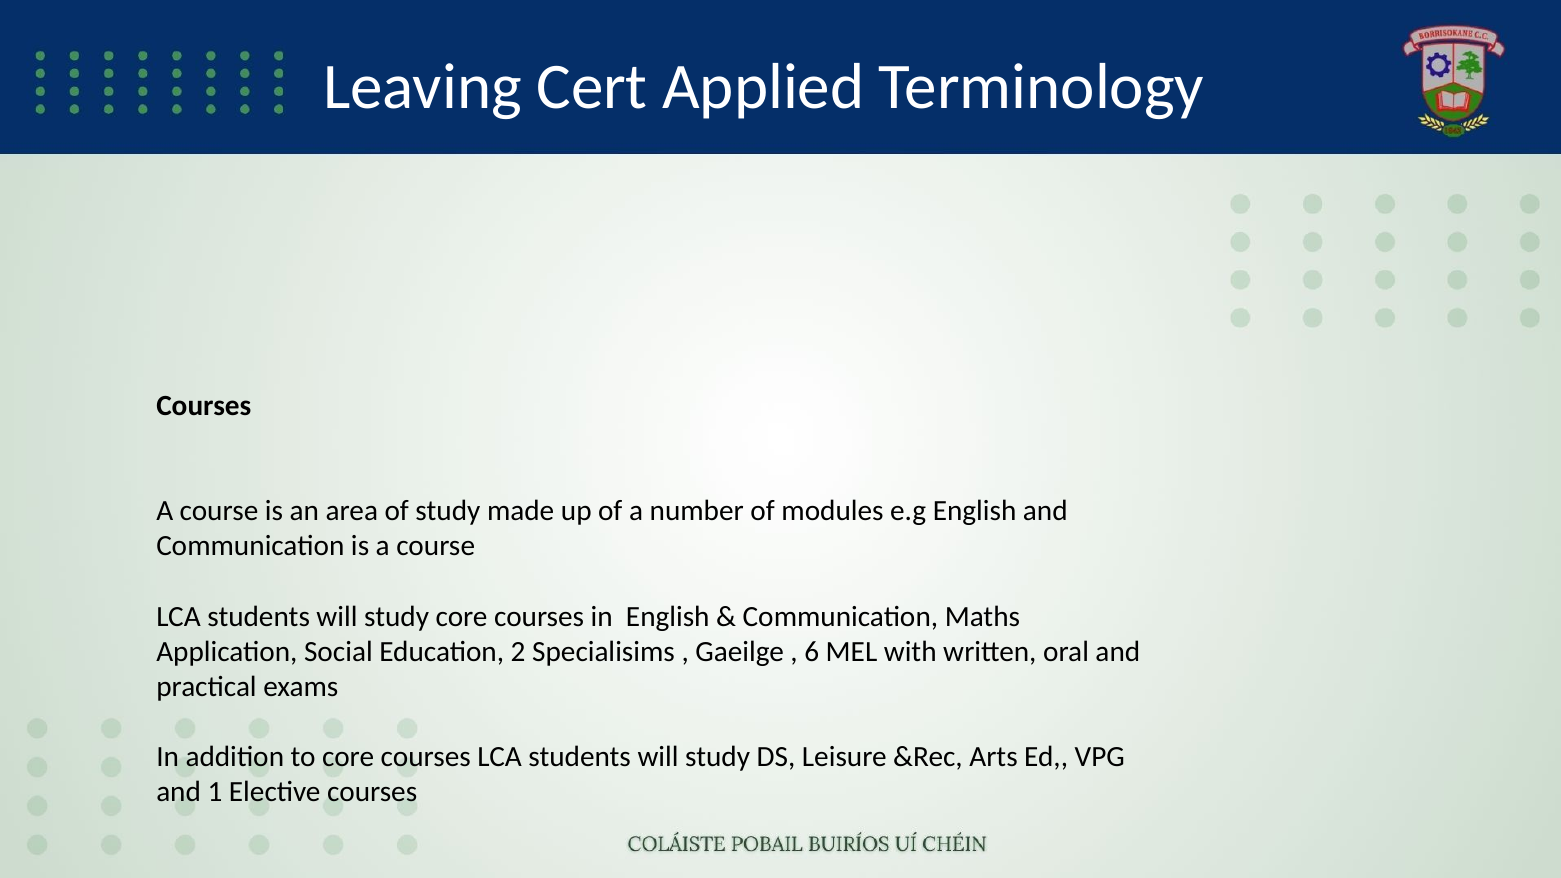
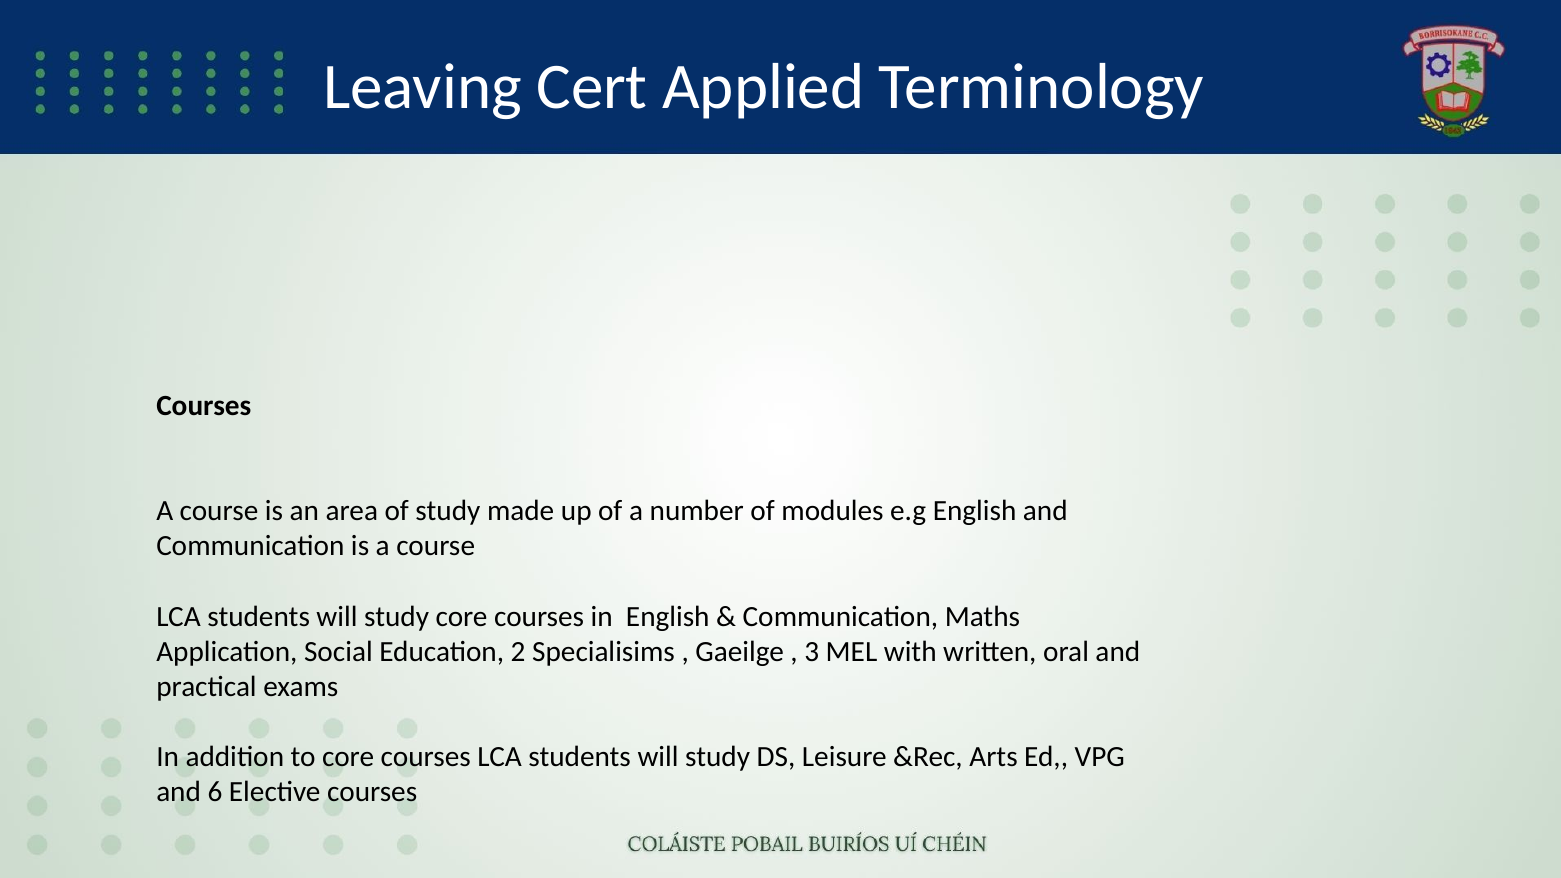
6: 6 -> 3
1: 1 -> 6
